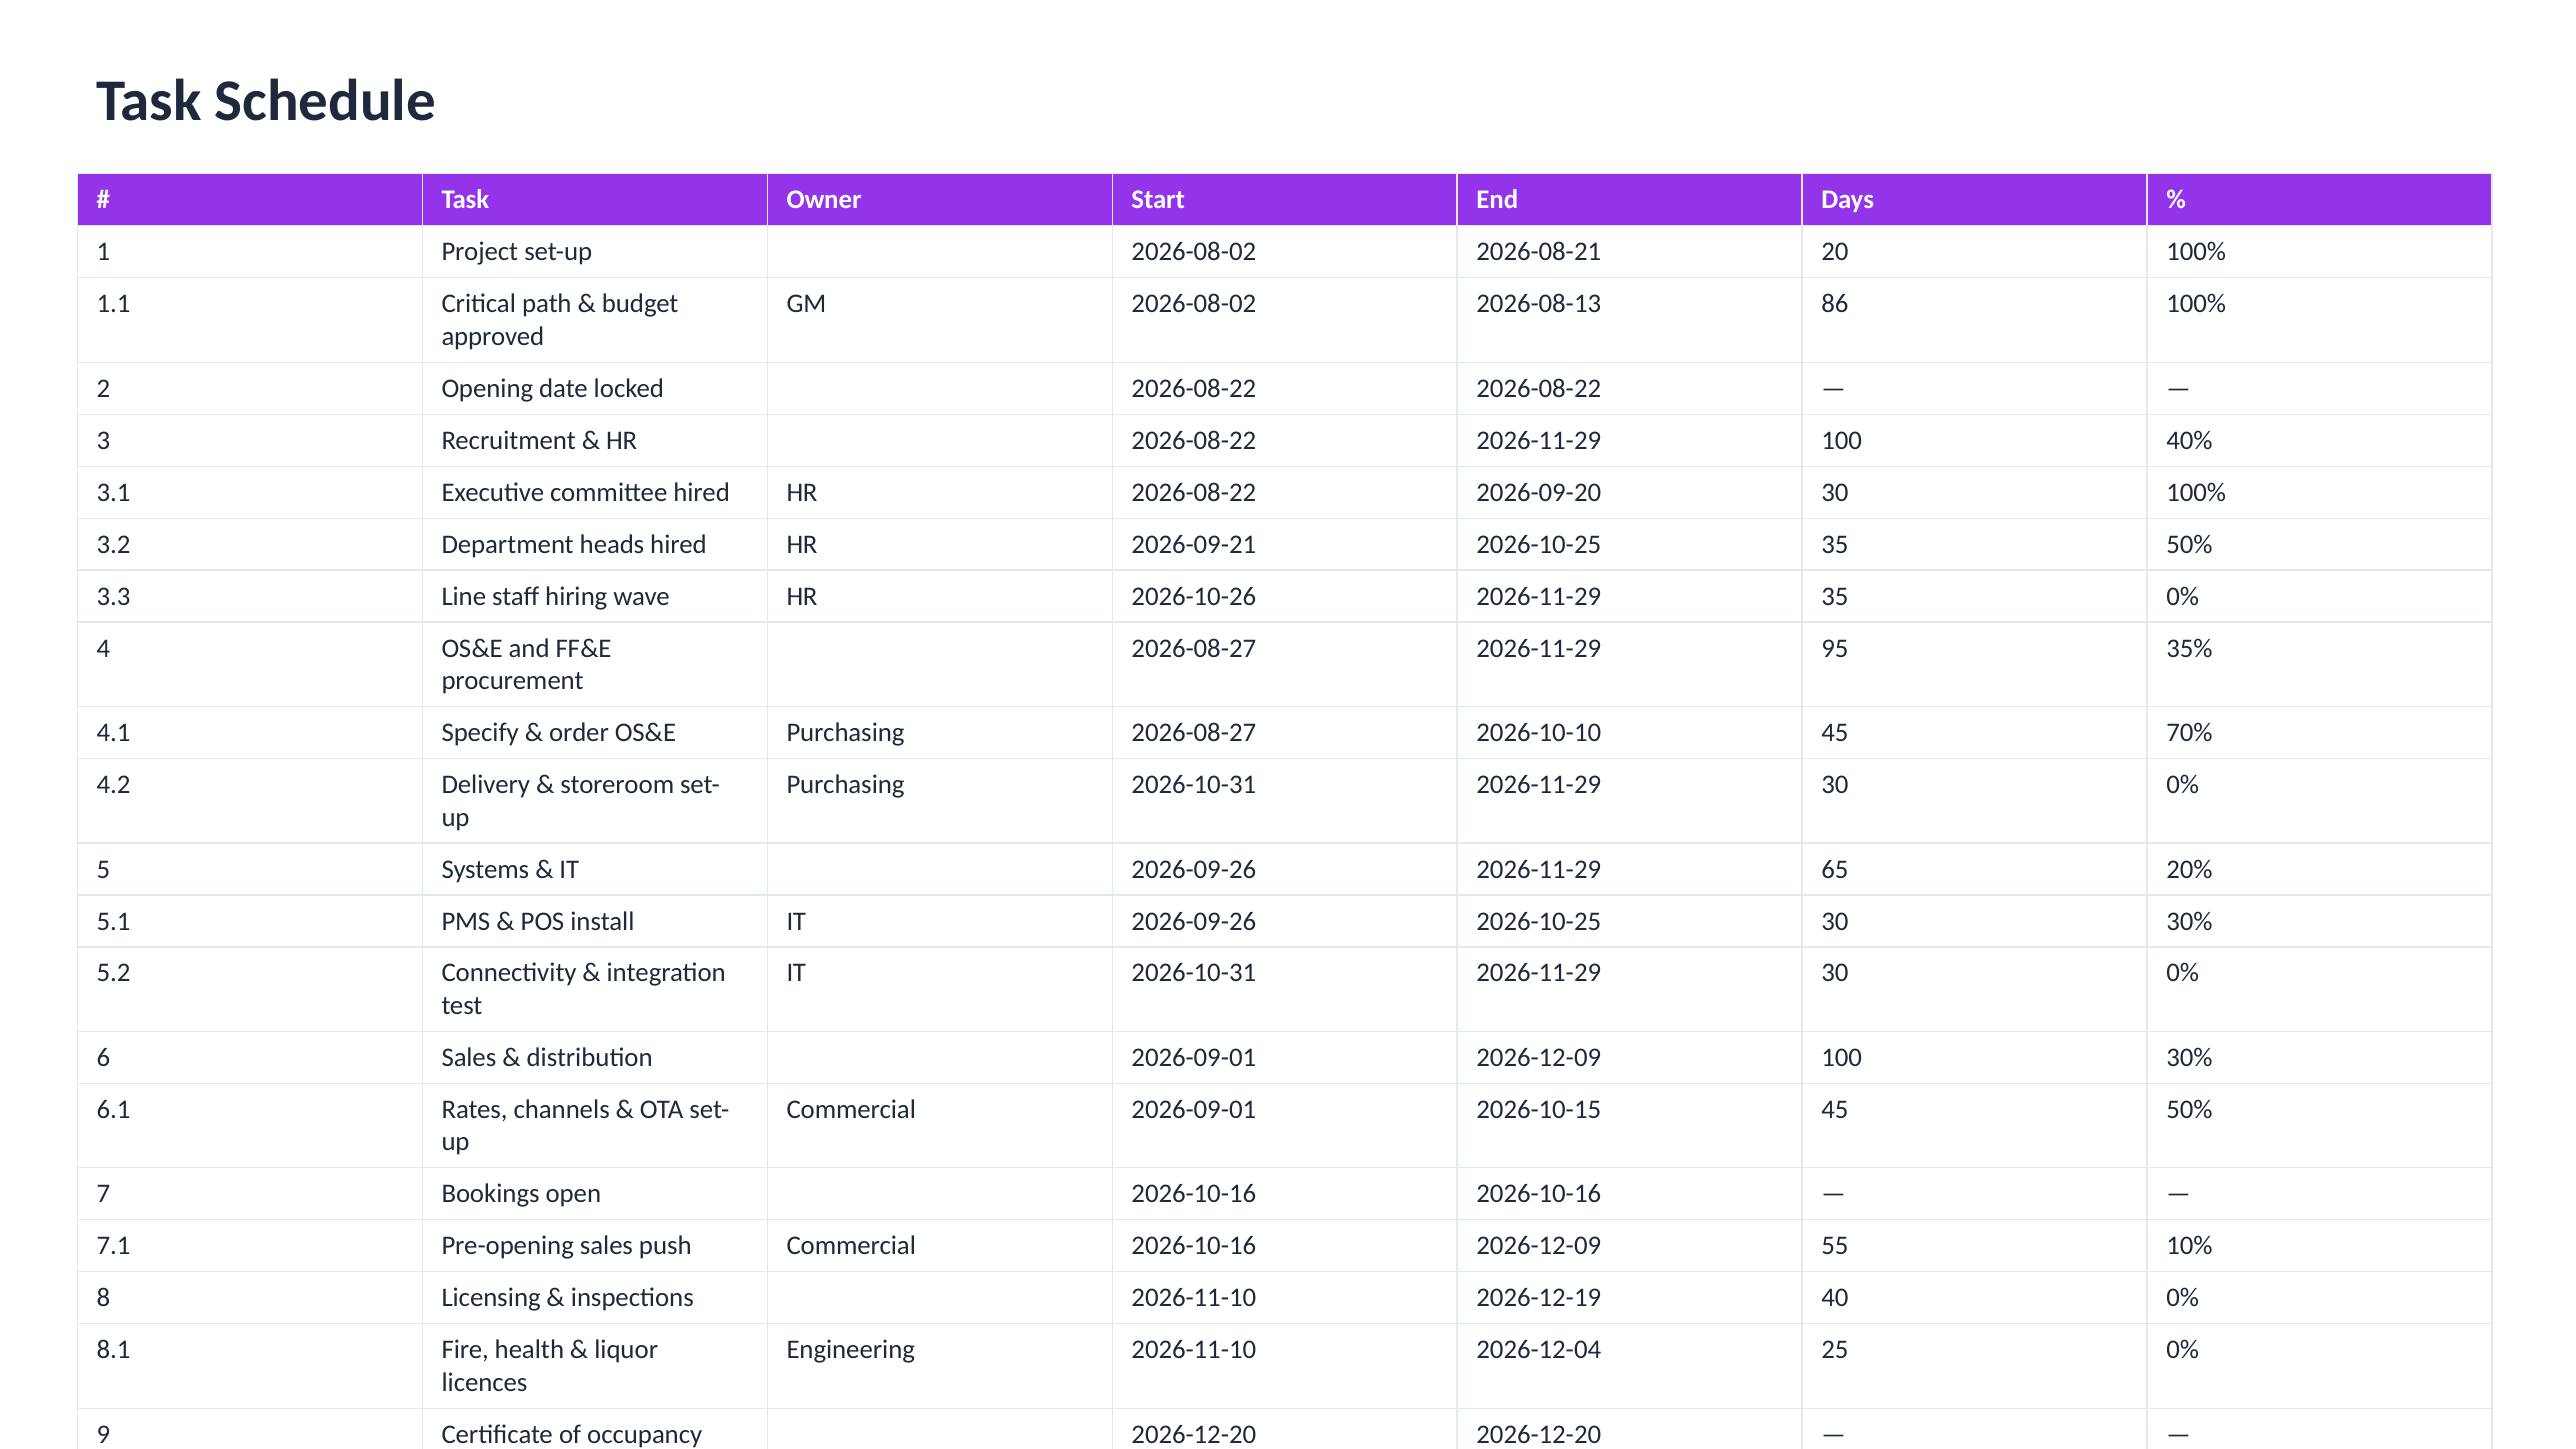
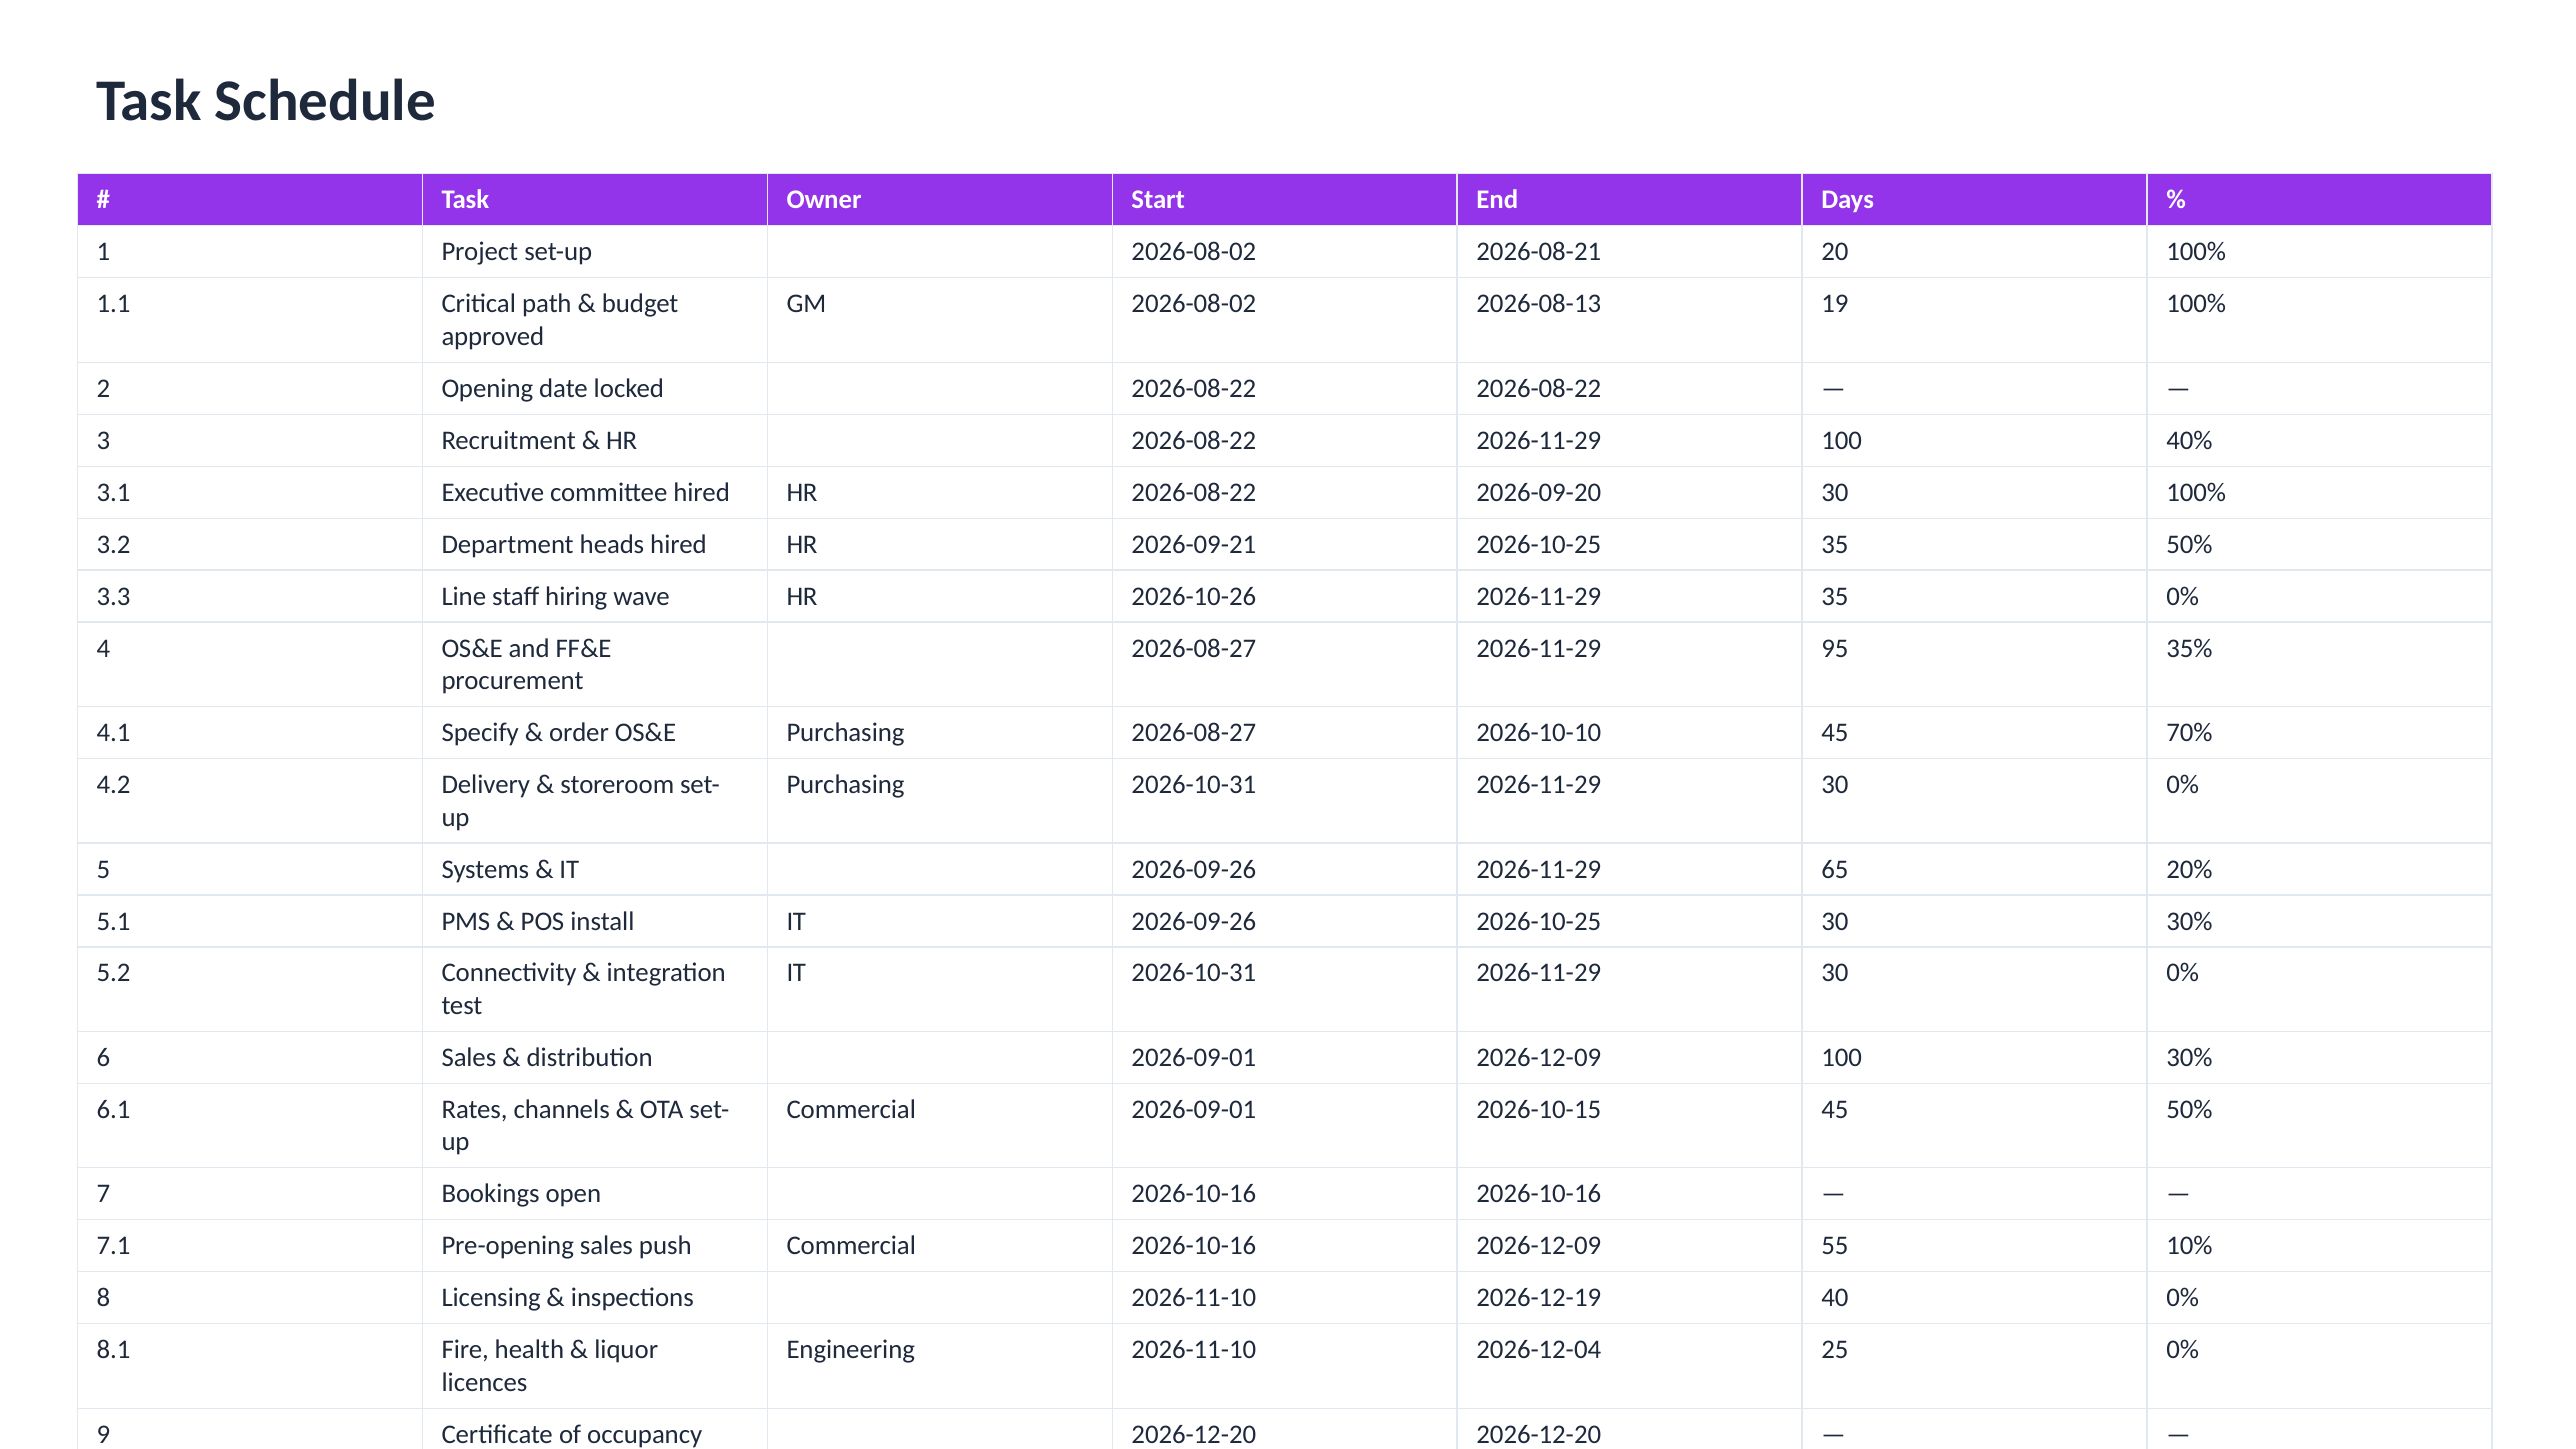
86: 86 -> 19
